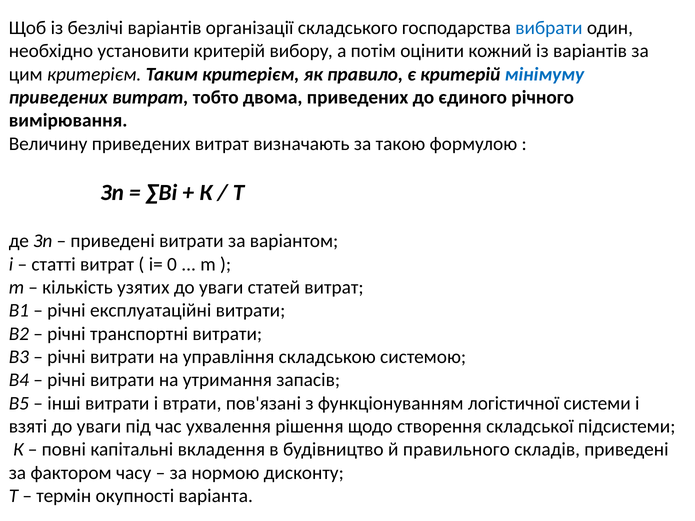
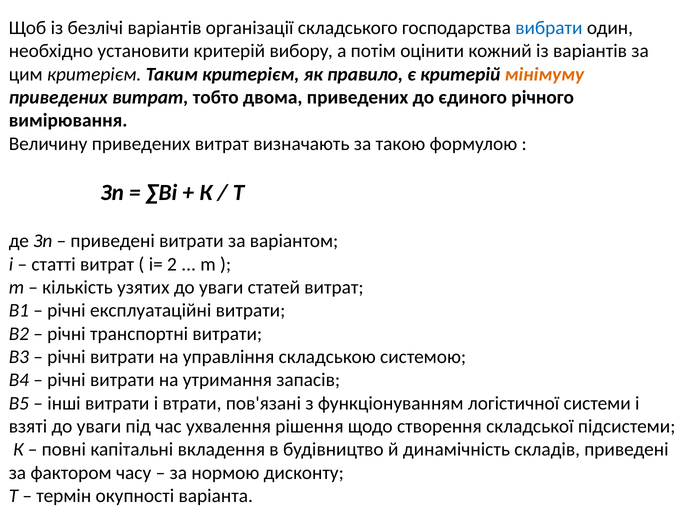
мінімуму colour: blue -> orange
0: 0 -> 2
правильного: правильного -> динамічність
